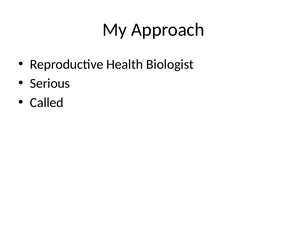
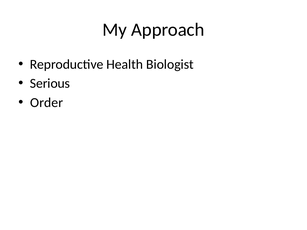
Called: Called -> Order
